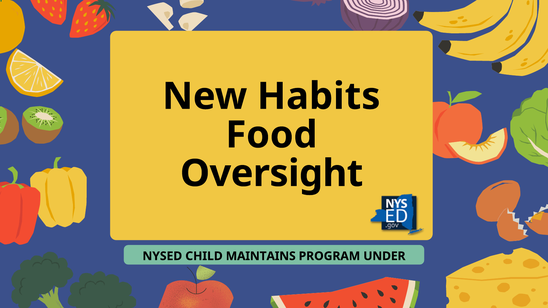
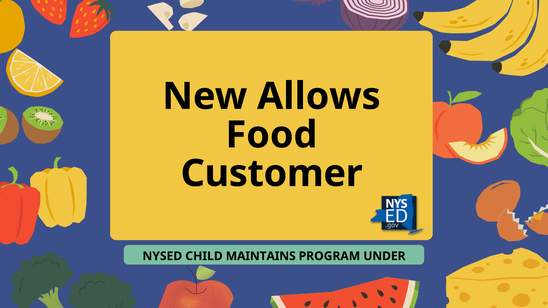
Habits: Habits -> Allows
Oversight: Oversight -> Customer
